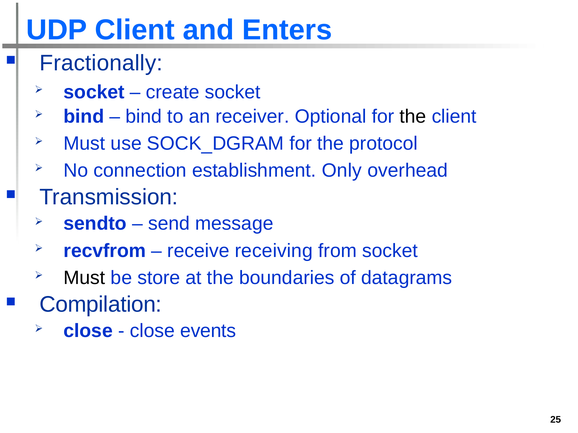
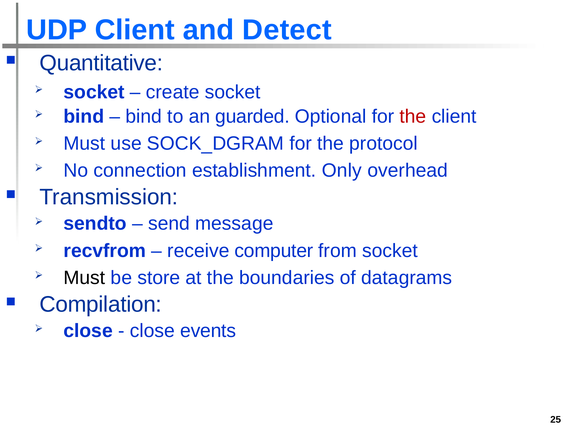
Enters: Enters -> Detect
Fractionally: Fractionally -> Quantitative
receiver: receiver -> guarded
the at (413, 116) colour: black -> red
receiving: receiving -> computer
